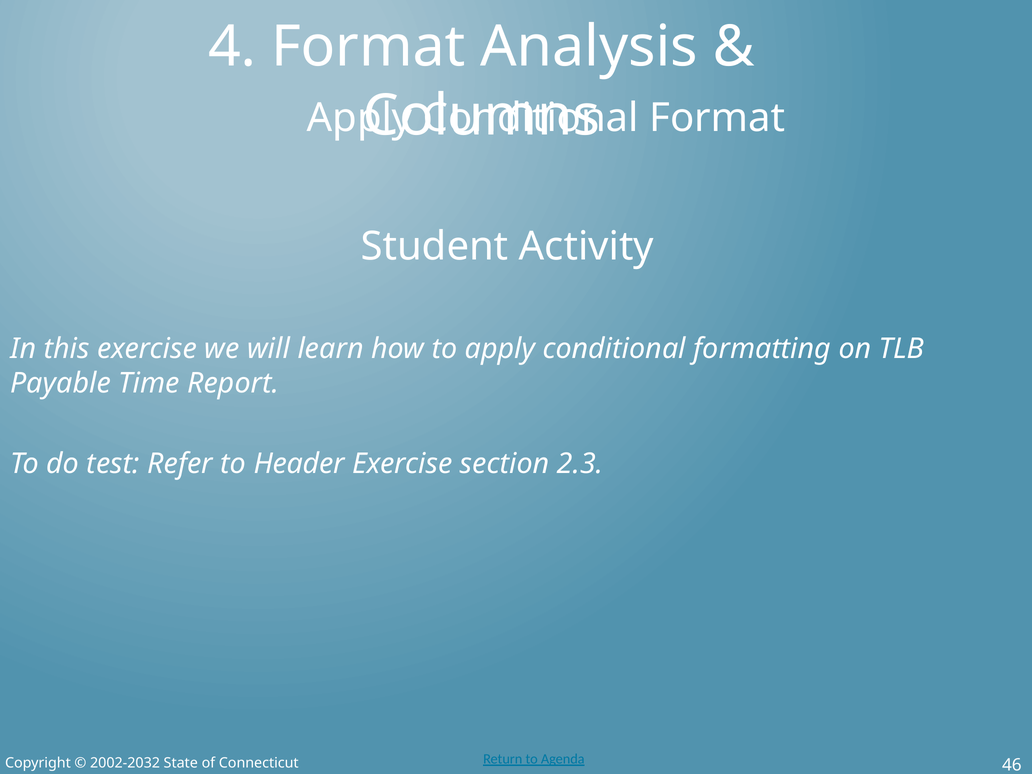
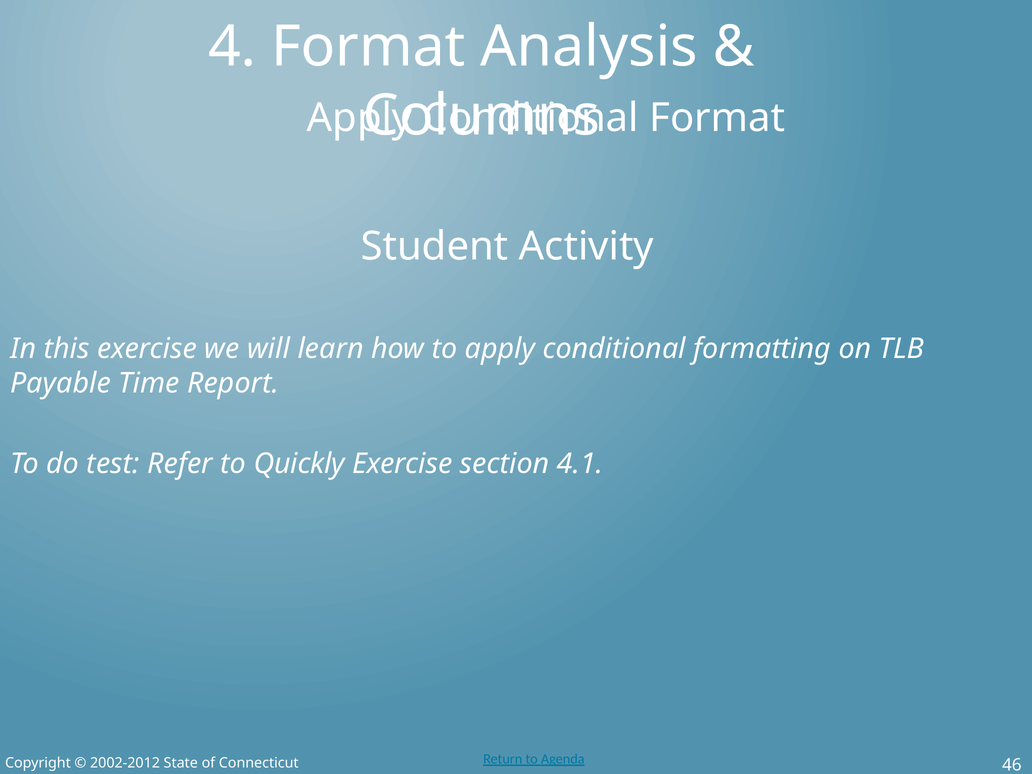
Header: Header -> Quickly
2.3: 2.3 -> 4.1
2002-2032: 2002-2032 -> 2002-2012
